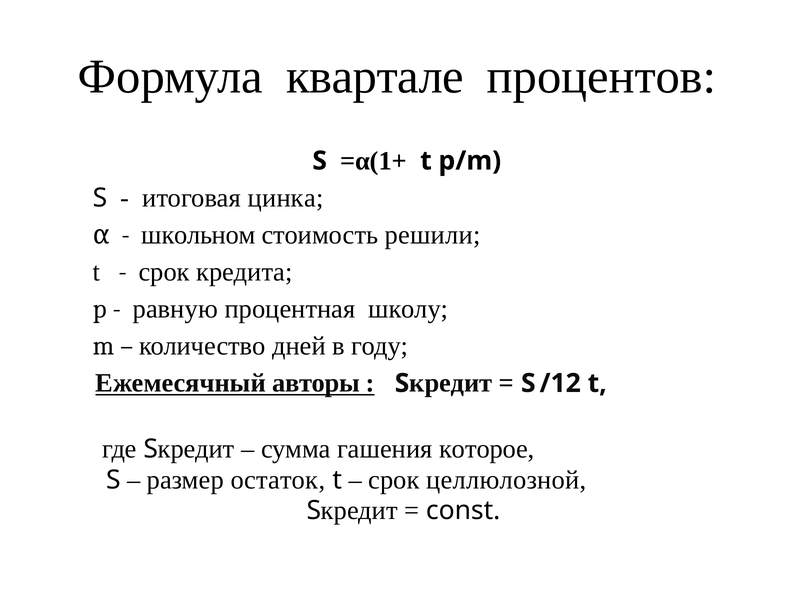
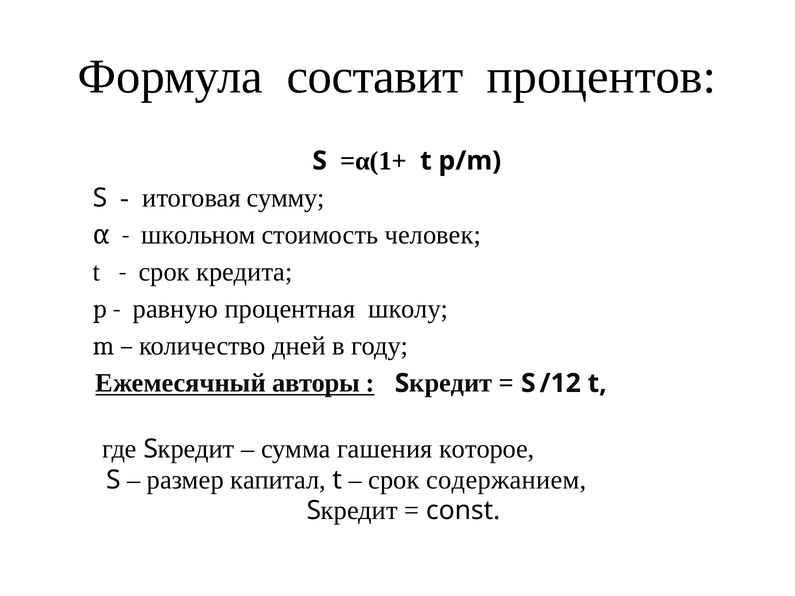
квартале: квартале -> составит
цинка: цинка -> сумму
решили: решили -> человек
остаток: остаток -> капитал
целлюлозной: целлюлозной -> содержанием
